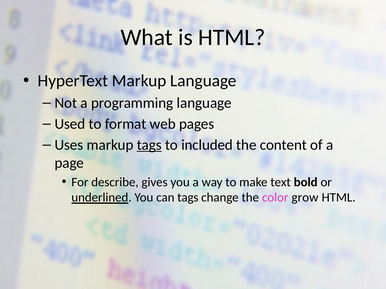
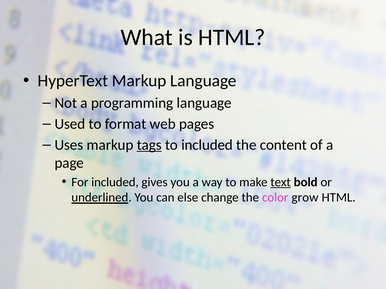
For describe: describe -> included
text underline: none -> present
can tags: tags -> else
